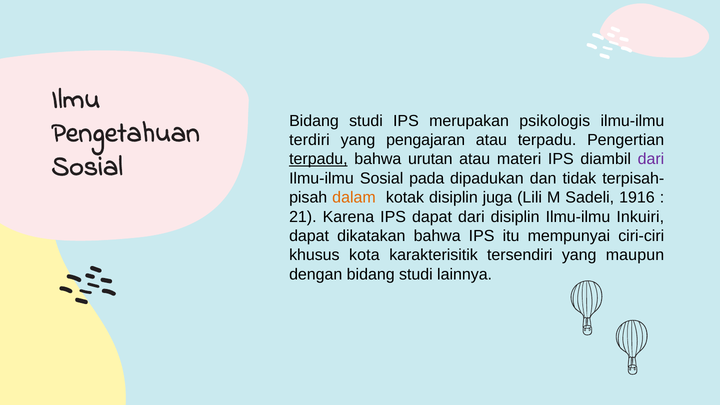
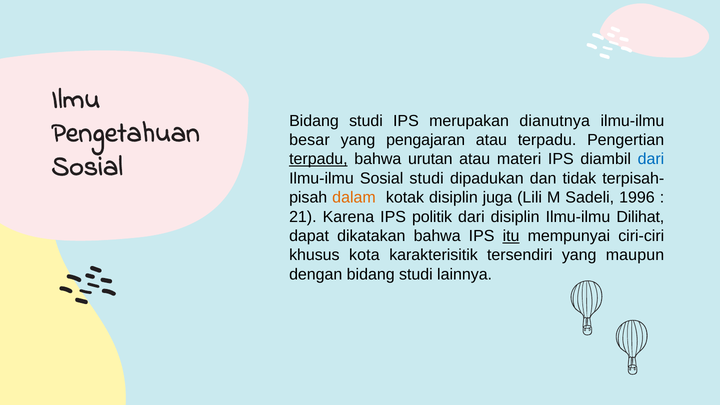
psikologis: psikologis -> dianutnya
terdiri: terdiri -> besar
dari at (651, 159) colour: purple -> blue
Sosial pada: pada -> studi
1916: 1916 -> 1996
IPS dapat: dapat -> politik
Inkuiri: Inkuiri -> Dilihat
itu underline: none -> present
